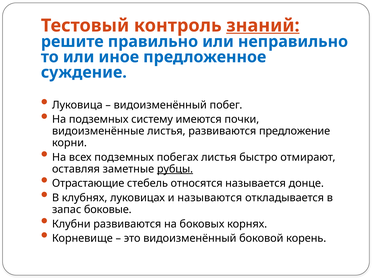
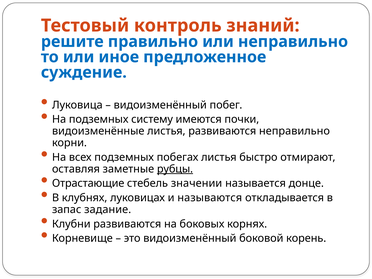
знаний underline: present -> none
развиваются предложение: предложение -> неправильно
относятся: относятся -> значении
боковые: боковые -> задание
